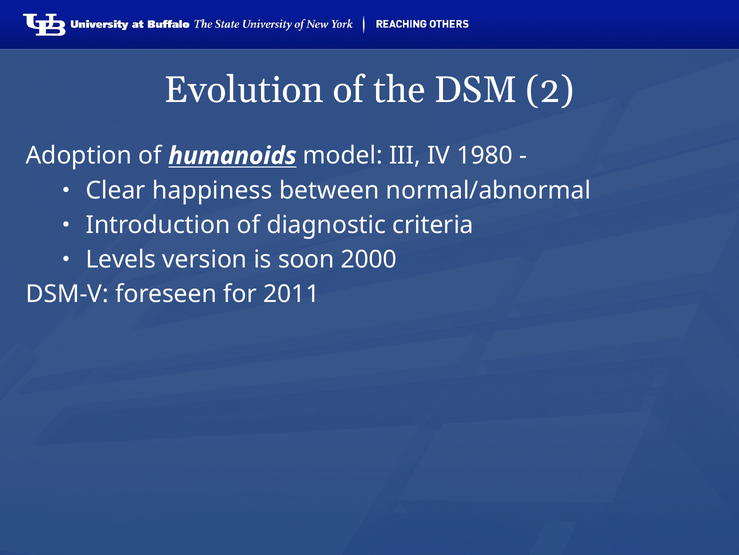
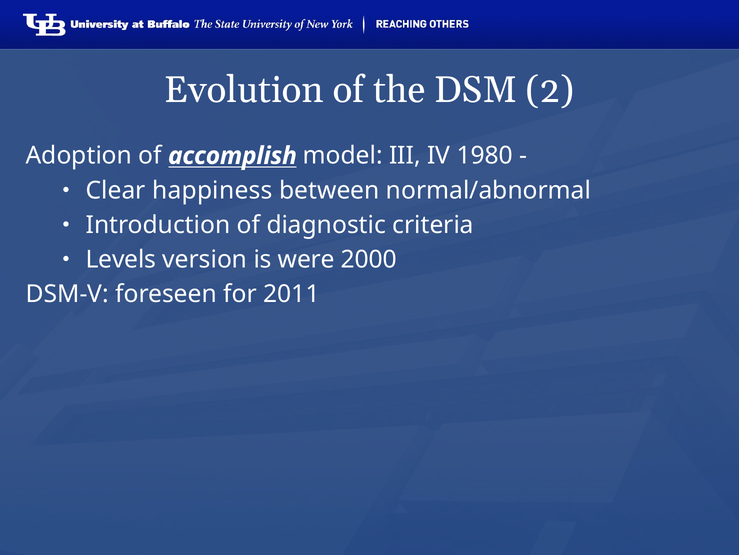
humanoids: humanoids -> accomplish
soon: soon -> were
